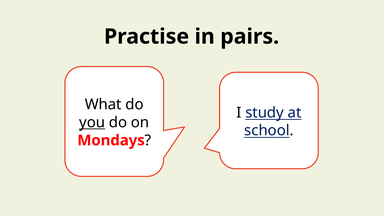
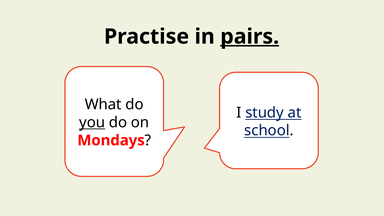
pairs underline: none -> present
